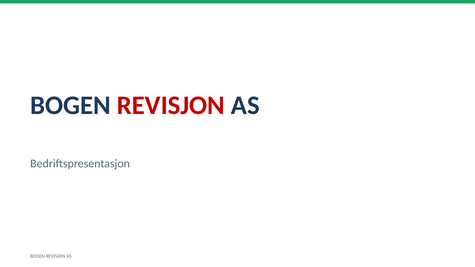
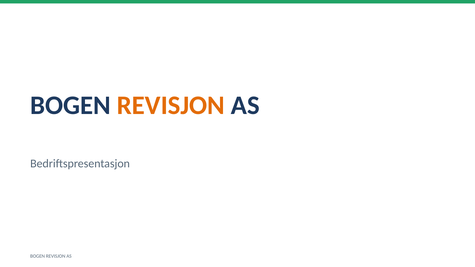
REVISJON at (171, 105) colour: red -> orange
